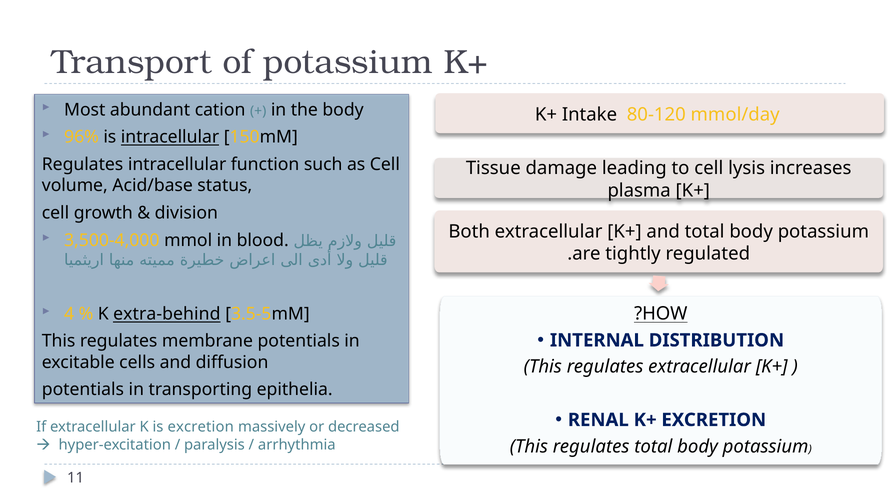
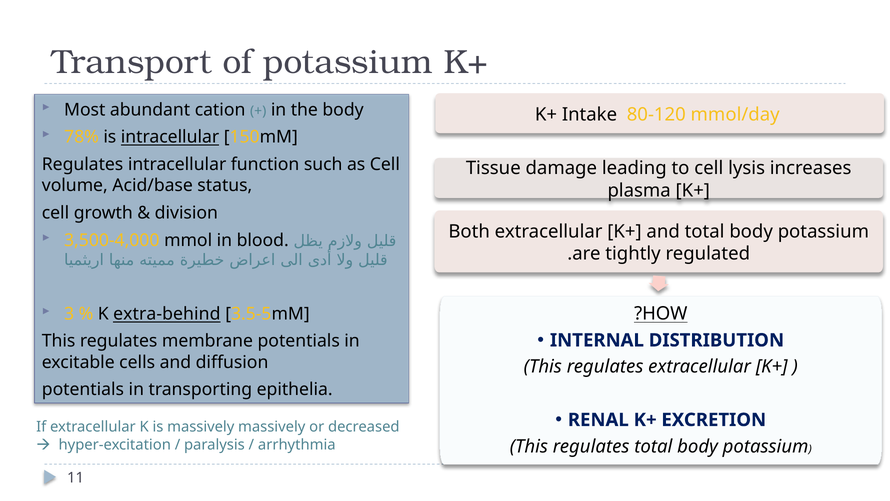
96%: 96% -> 78%
4: 4 -> 3
is excretion: excretion -> massively
